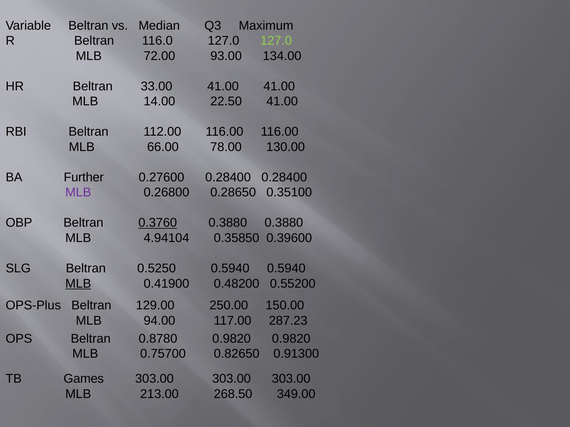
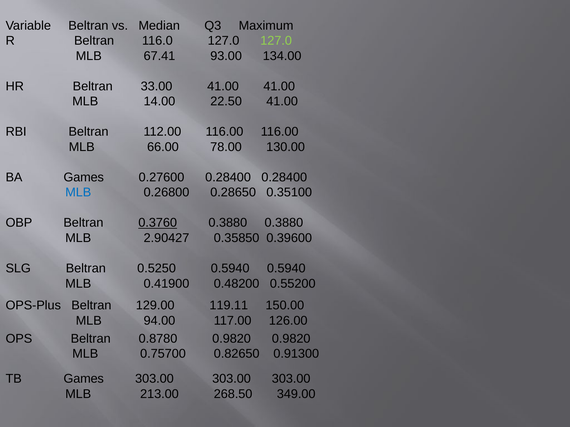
72.00: 72.00 -> 67.41
BA Further: Further -> Games
MLB at (78, 193) colour: purple -> blue
4.94104: 4.94104 -> 2.90427
MLB at (78, 284) underline: present -> none
250.00: 250.00 -> 119.11
287.23: 287.23 -> 126.00
